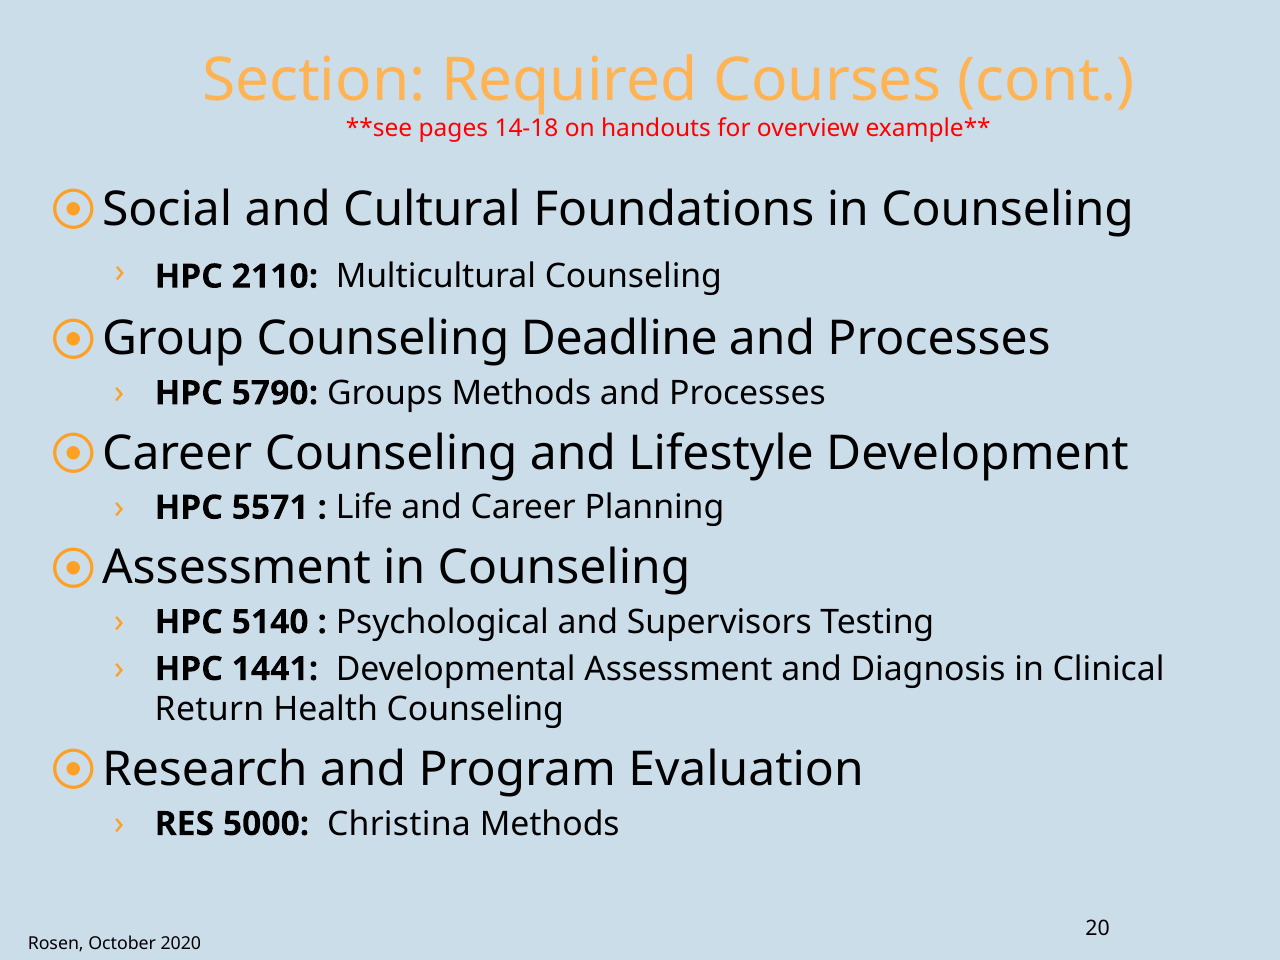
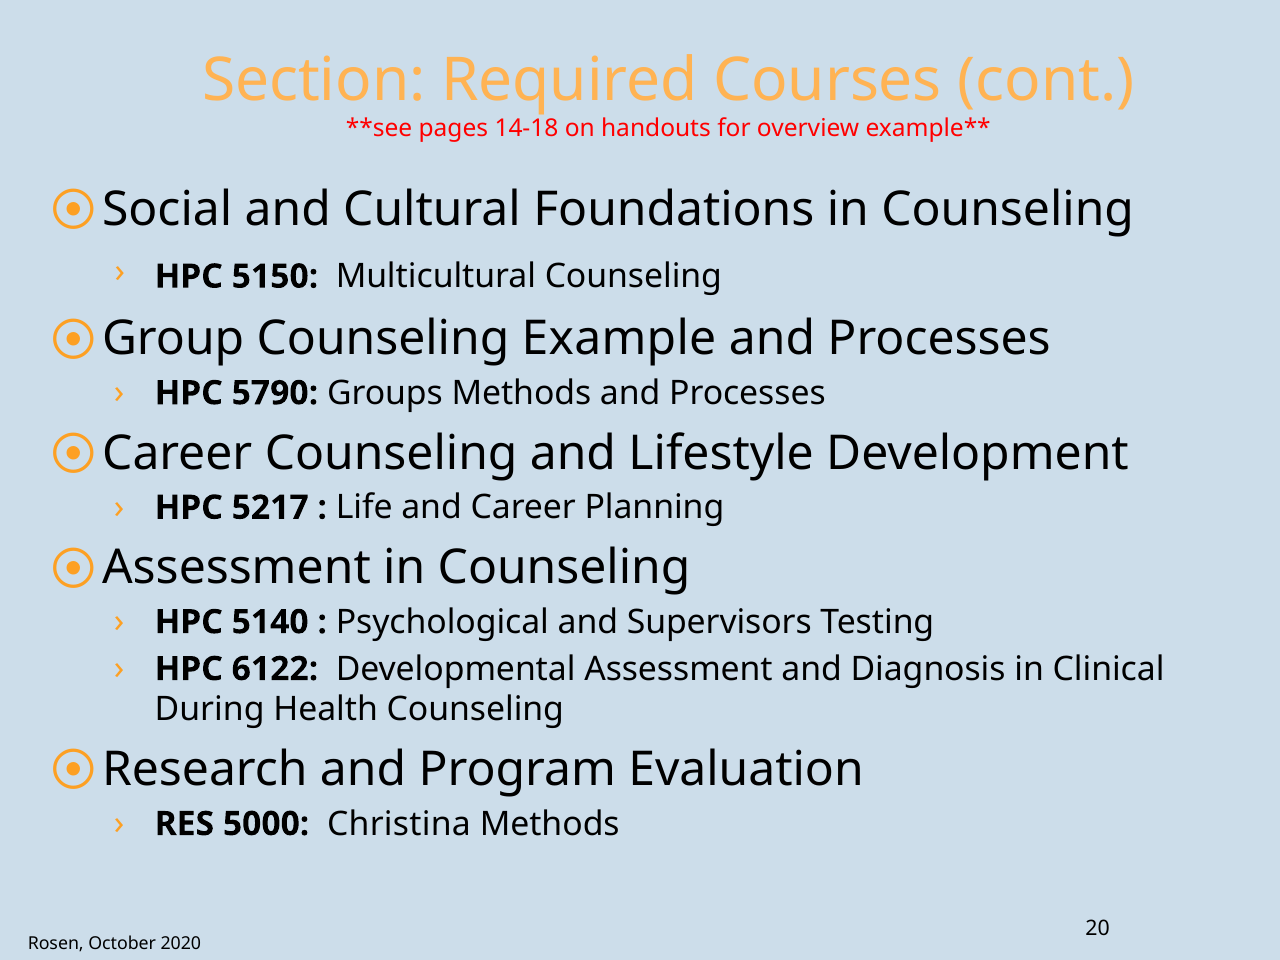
2110: 2110 -> 5150
Deadline: Deadline -> Example
5571: 5571 -> 5217
1441: 1441 -> 6122
Return: Return -> During
